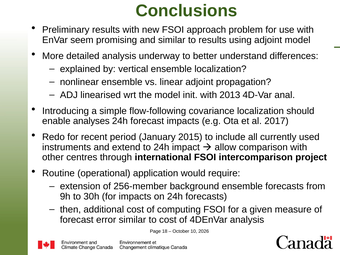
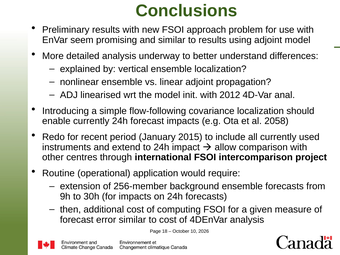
2013: 2013 -> 2012
enable analyses: analyses -> currently
2017: 2017 -> 2058
